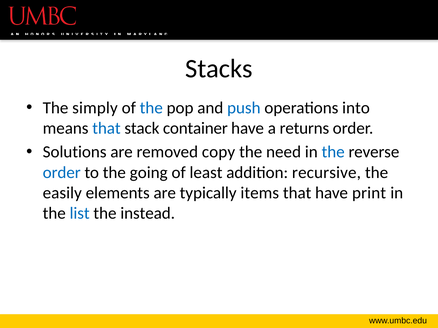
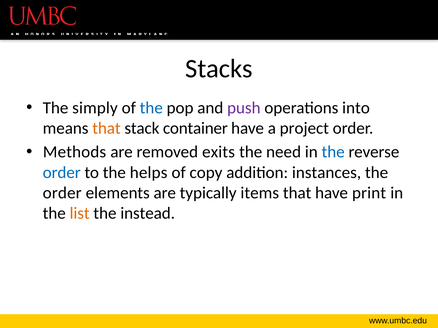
push colour: blue -> purple
that at (106, 128) colour: blue -> orange
returns: returns -> project
Solutions: Solutions -> Methods
copy: copy -> exits
going: going -> helps
least: least -> copy
recursive: recursive -> instances
easily at (62, 193): easily -> order
list colour: blue -> orange
